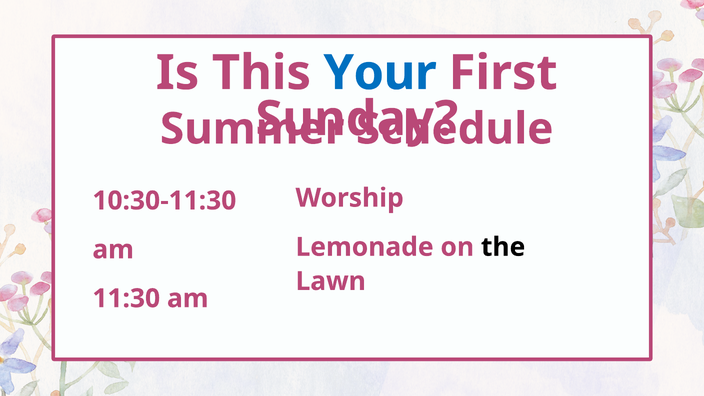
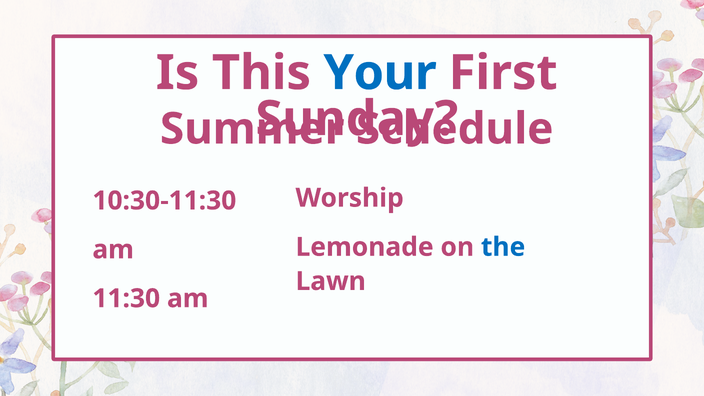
the colour: black -> blue
